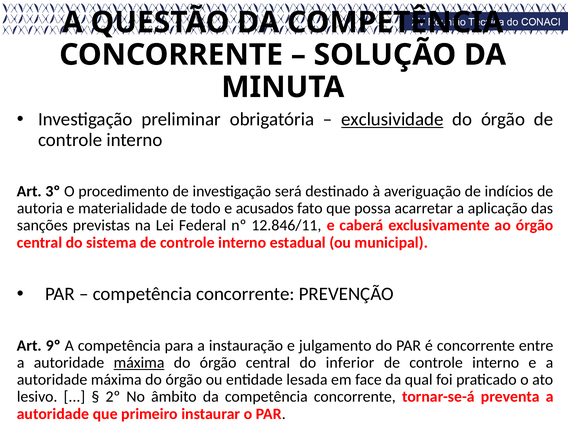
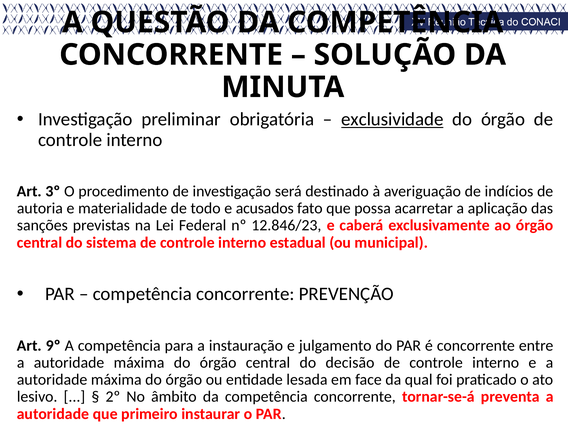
12.846/11: 12.846/11 -> 12.846/23
máxima at (139, 363) underline: present -> none
inferior: inferior -> decisão
